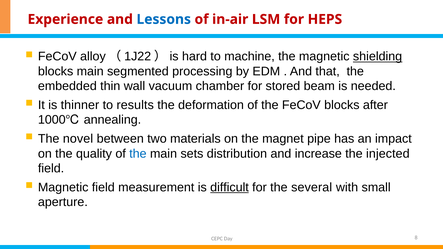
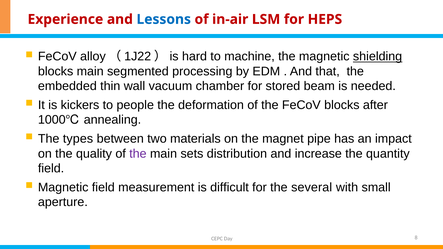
thinner: thinner -> kickers
results: results -> people
novel: novel -> types
the at (138, 154) colour: blue -> purple
injected: injected -> quantity
difficult underline: present -> none
